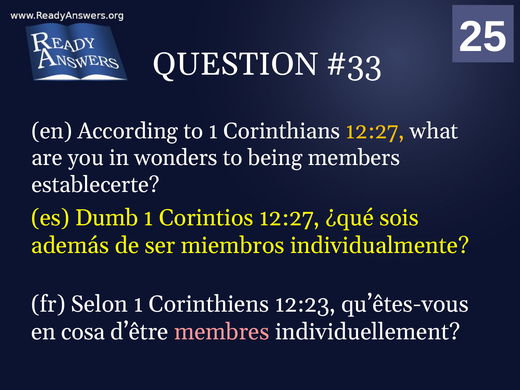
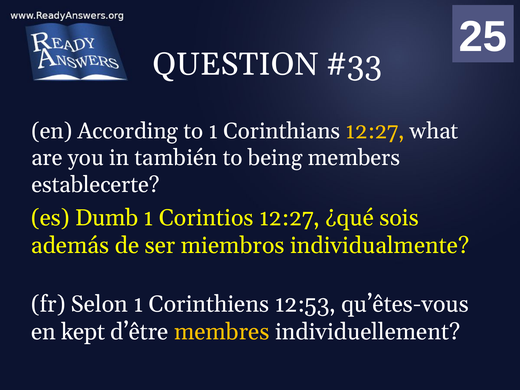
wonders: wonders -> también
12:23: 12:23 -> 12:53
cosa: cosa -> kept
membres colour: pink -> yellow
